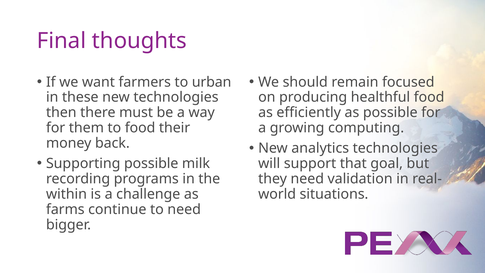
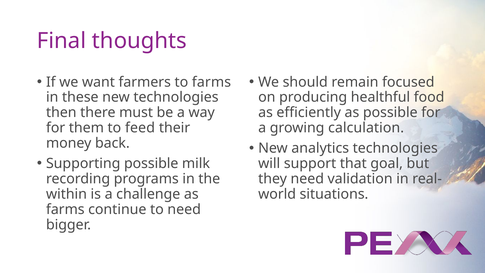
to urban: urban -> farms
to food: food -> feed
computing: computing -> calculation
